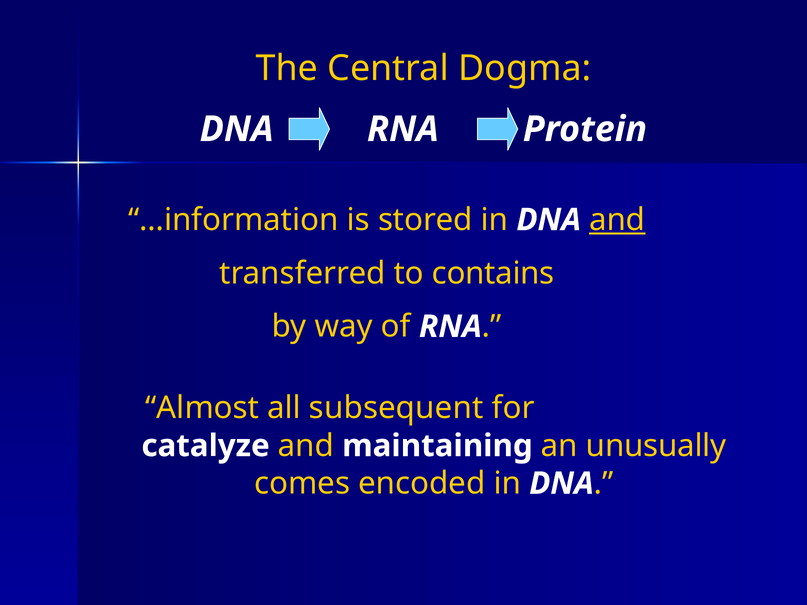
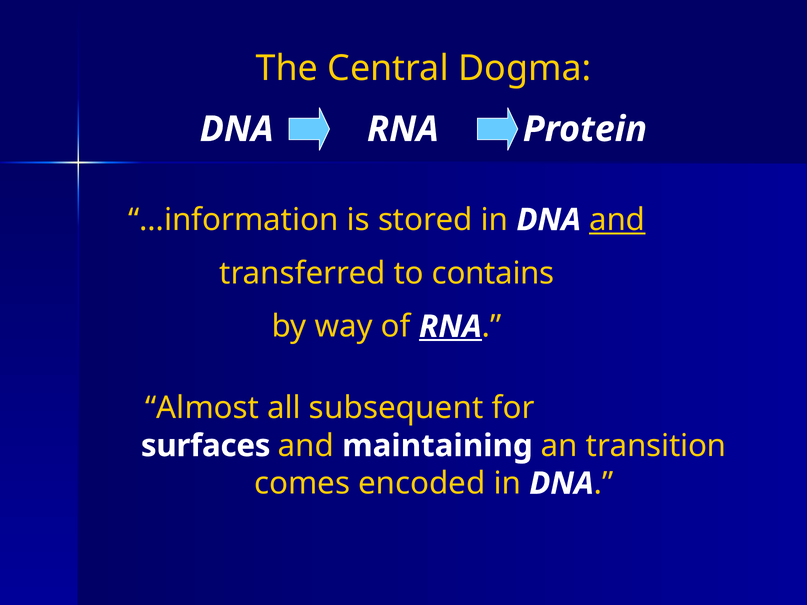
RNA at (450, 327) underline: none -> present
catalyze: catalyze -> surfaces
unusually: unusually -> transition
